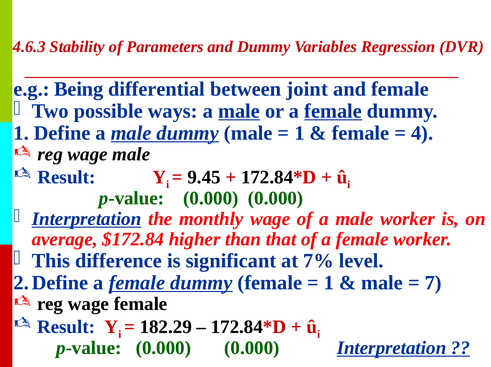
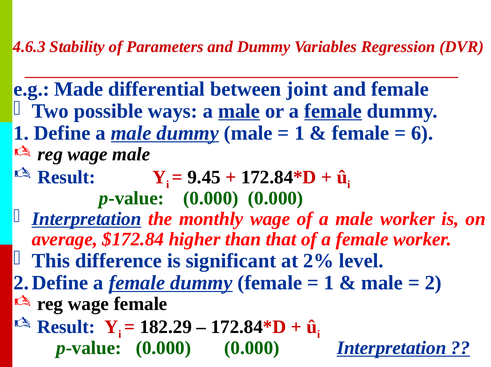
Being: Being -> Made
4: 4 -> 6
7%: 7% -> 2%
7: 7 -> 2
